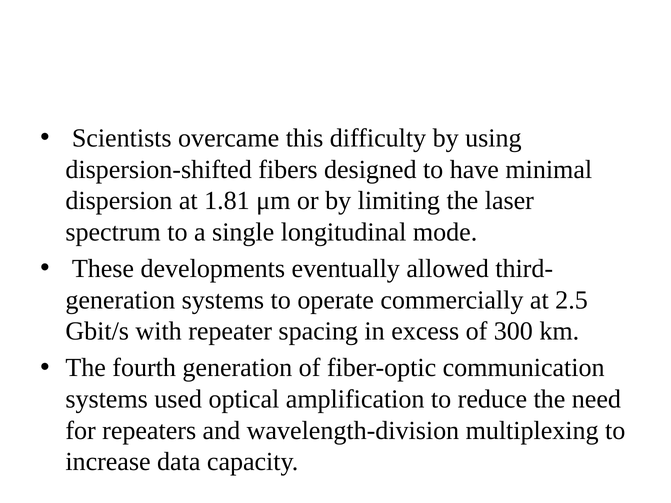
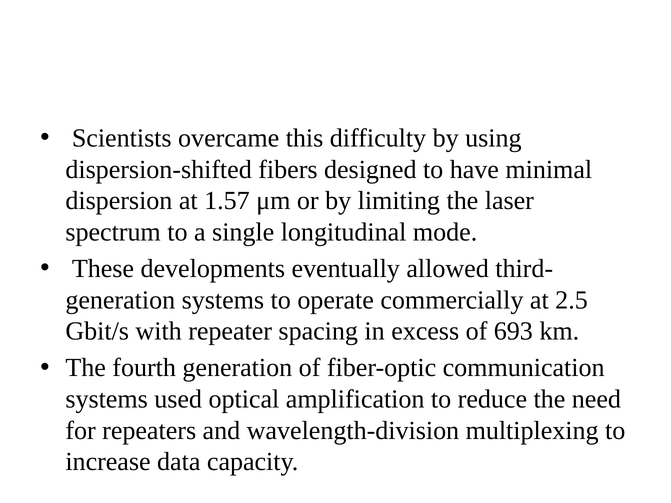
1.81: 1.81 -> 1.57
300: 300 -> 693
